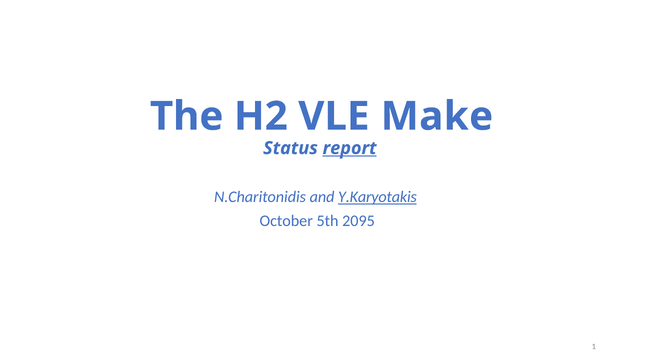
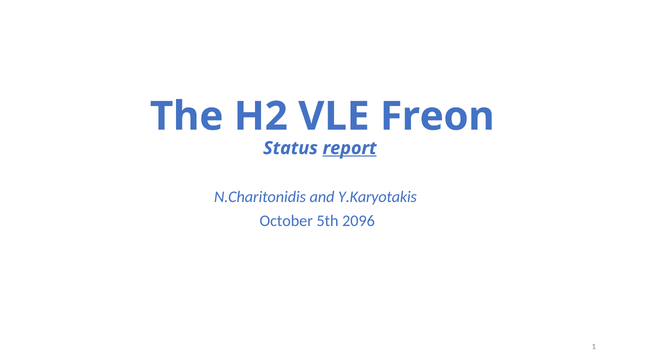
Make: Make -> Freon
Y.Karyotakis underline: present -> none
2095: 2095 -> 2096
